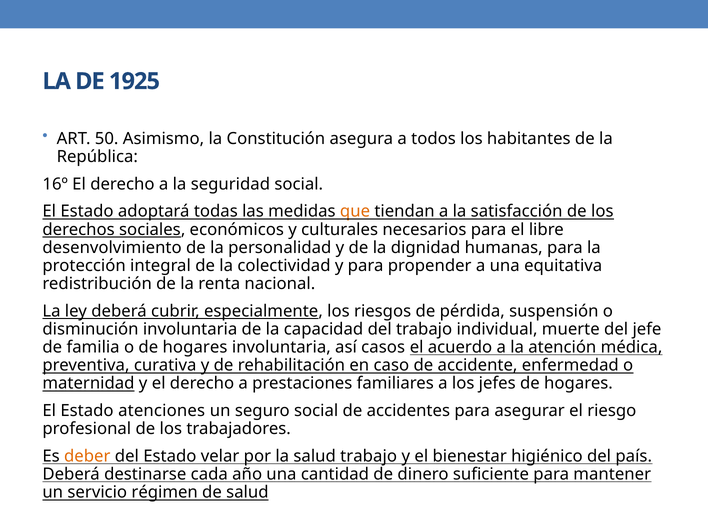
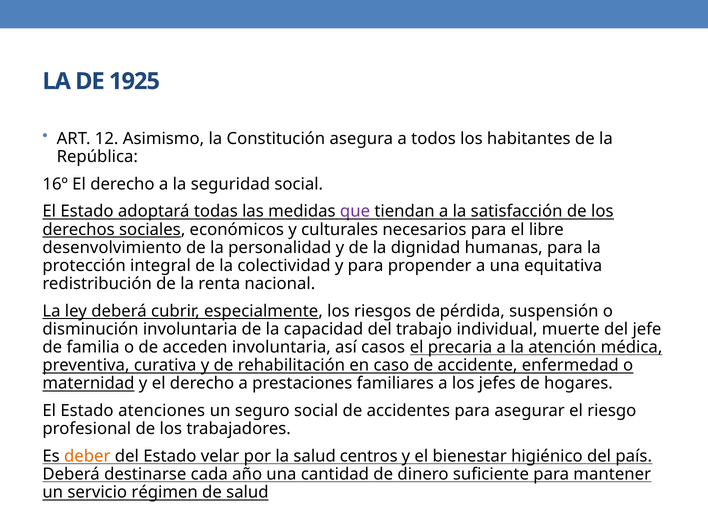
50: 50 -> 12
que colour: orange -> purple
o de hogares: hogares -> acceden
acuerdo: acuerdo -> precaria
salud trabajo: trabajo -> centros
